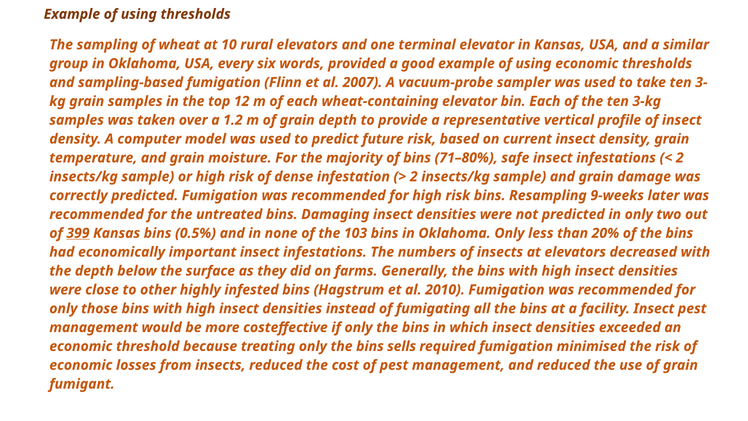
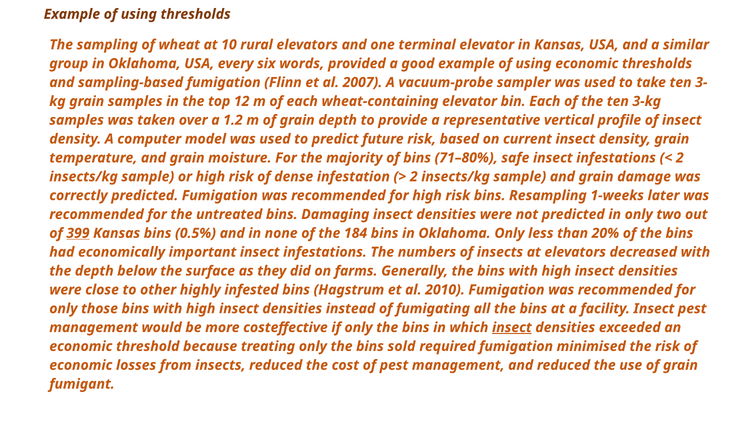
9-weeks: 9-weeks -> 1-weeks
103: 103 -> 184
insect at (512, 327) underline: none -> present
sells: sells -> sold
